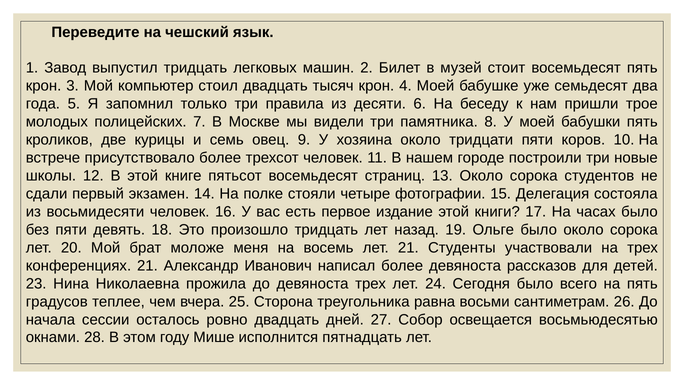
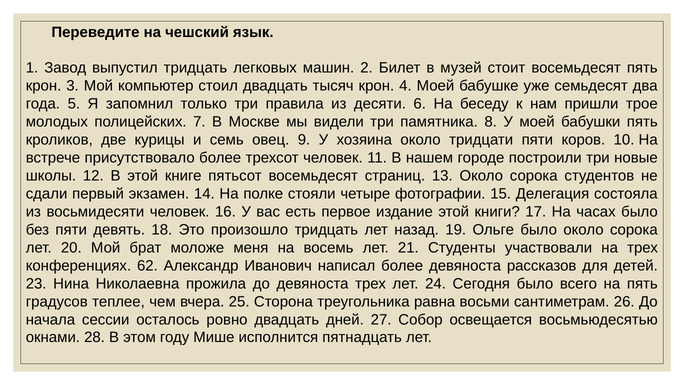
конференциях 21: 21 -> 62
